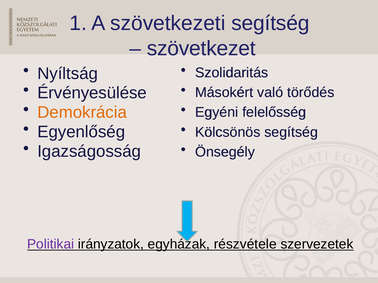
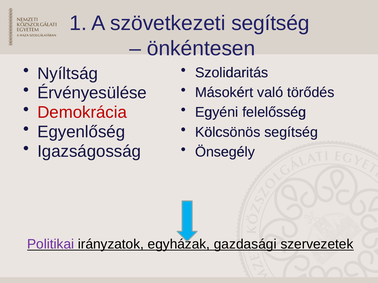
szövetkezet: szövetkezet -> önkéntesen
Demokrácia colour: orange -> red
részvétele: részvétele -> gazdasági
